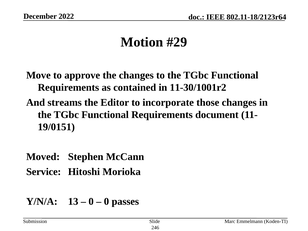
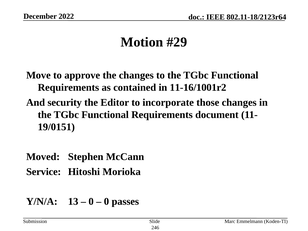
11-30/1001r2: 11-30/1001r2 -> 11-16/1001r2
streams: streams -> security
